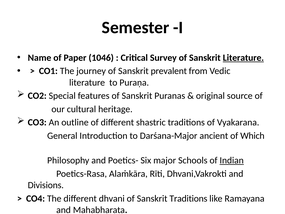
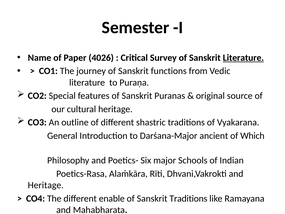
1046: 1046 -> 4026
prevalent: prevalent -> functions
Indian underline: present -> none
Divisions at (46, 185): Divisions -> Heritage
dhvani: dhvani -> enable
